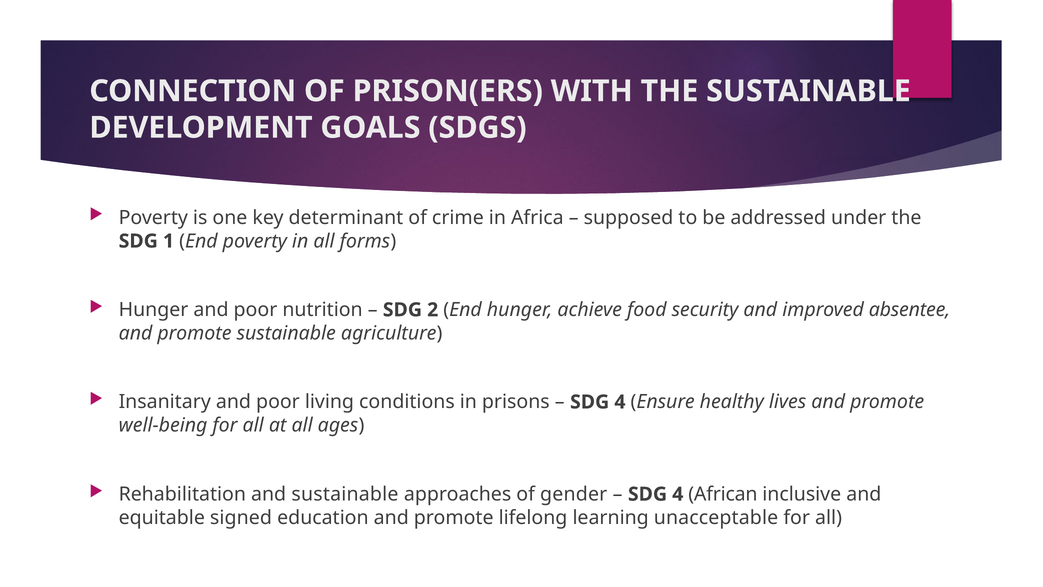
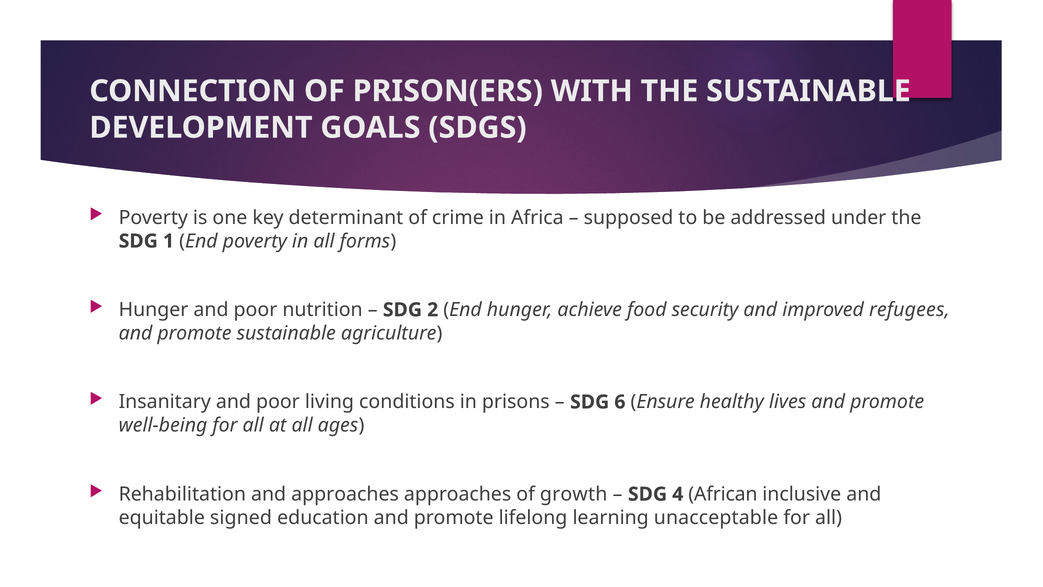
absentee: absentee -> refugees
4 at (620, 402): 4 -> 6
and sustainable: sustainable -> approaches
gender: gender -> growth
